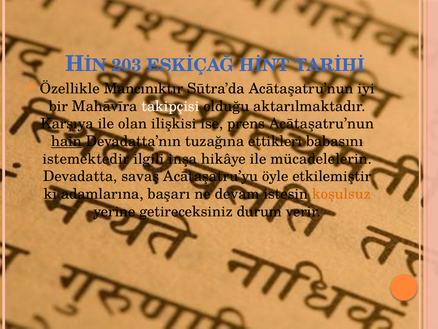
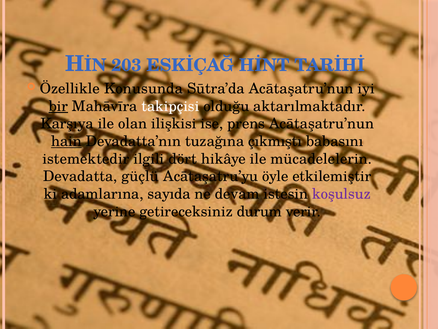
Mancınıktır: Mancınıktır -> Konusunda
bir underline: none -> present
ettikleri: ettikleri -> çıkmıştı
inşa: inşa -> dört
savaş: savaş -> güçlü
başarı: başarı -> sayıda
koşulsuz colour: orange -> purple
